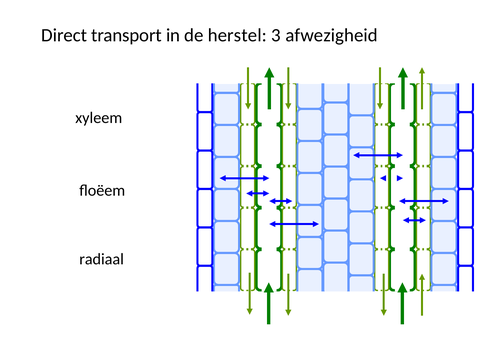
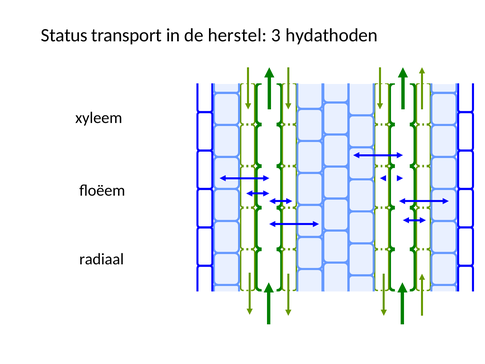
Direct: Direct -> Status
afwezigheid: afwezigheid -> hydathoden
